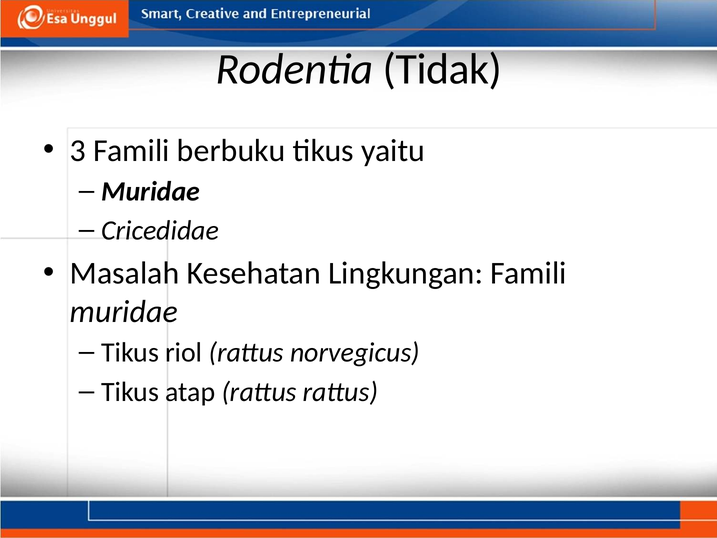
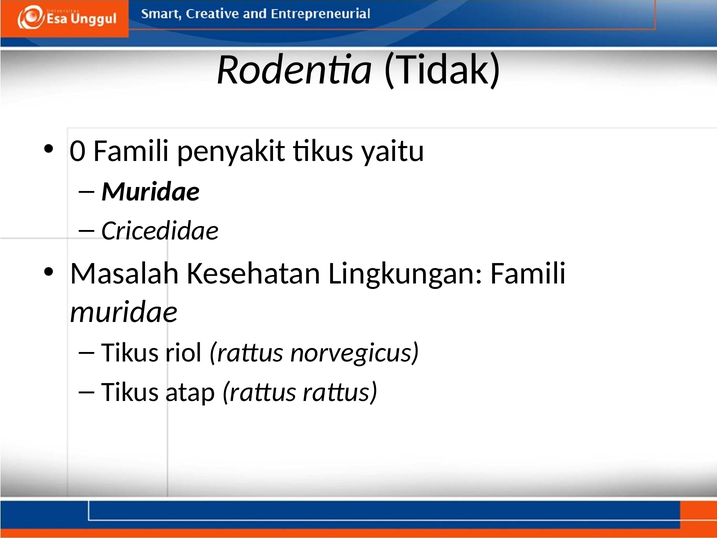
3: 3 -> 0
berbuku: berbuku -> penyakit
